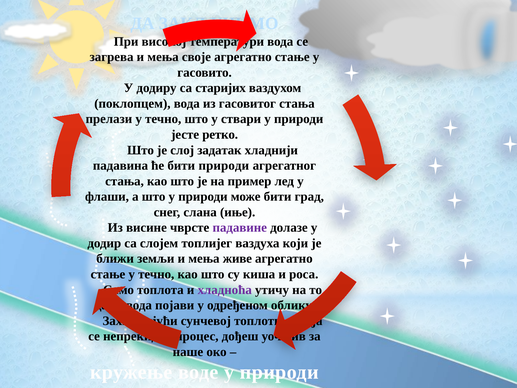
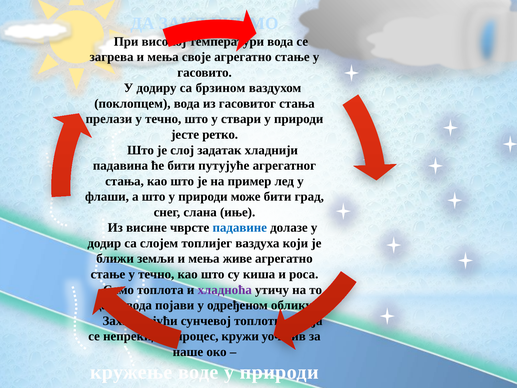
старијих: старијих -> брзином
природи at (224, 165): природи -> путујуће
падавине colour: purple -> blue
дођеш: дођеш -> кружи
